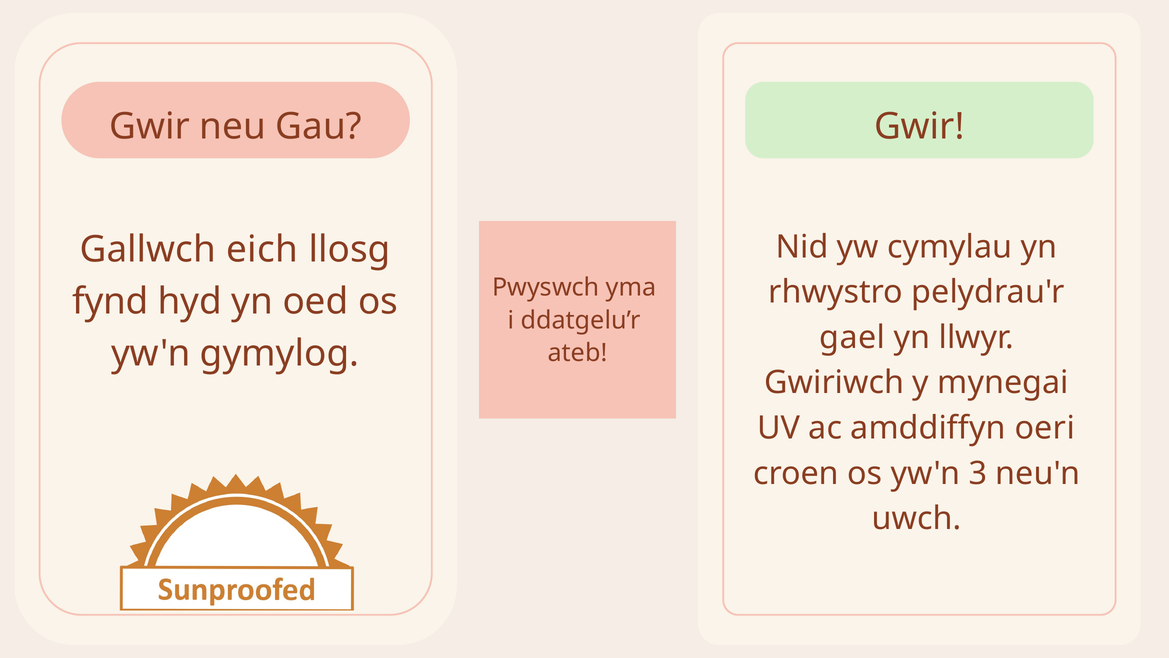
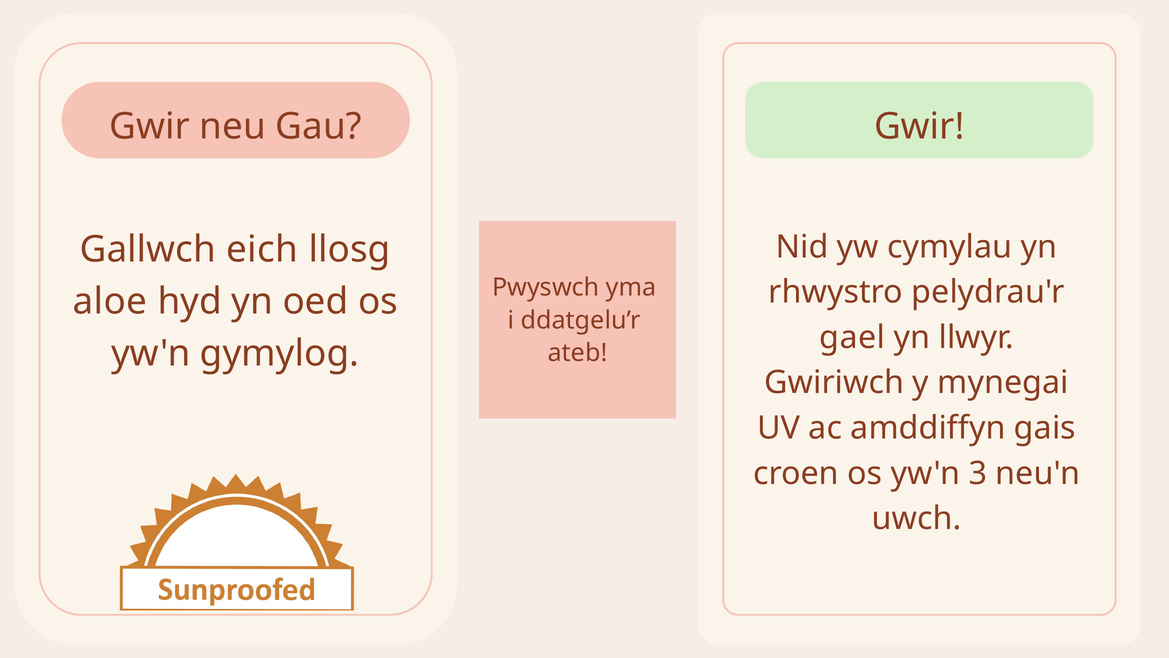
fynd: fynd -> aloe
oeri: oeri -> gais
